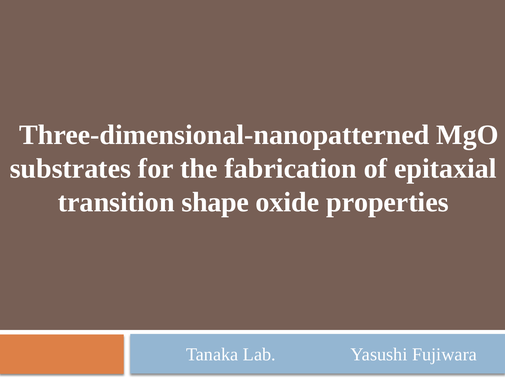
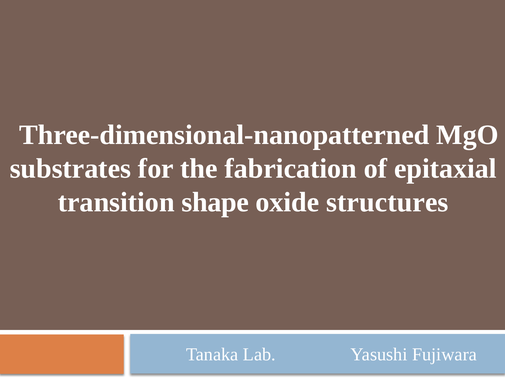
properties: properties -> structures
